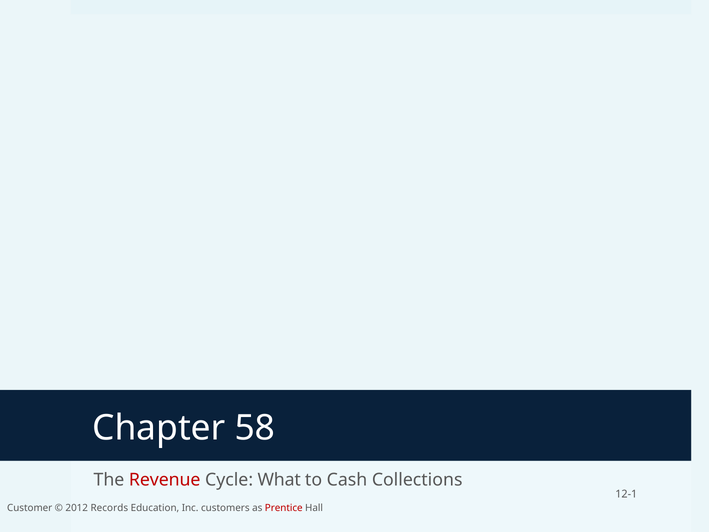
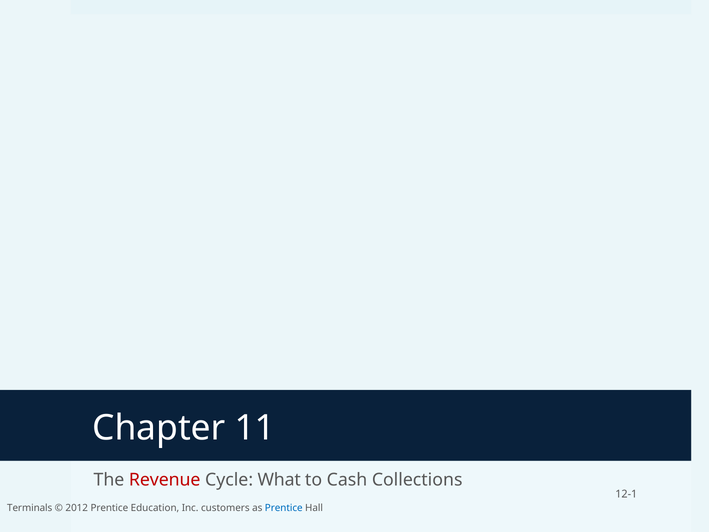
58: 58 -> 11
Customer: Customer -> Terminals
2012 Records: Records -> Prentice
Prentice at (284, 508) colour: red -> blue
